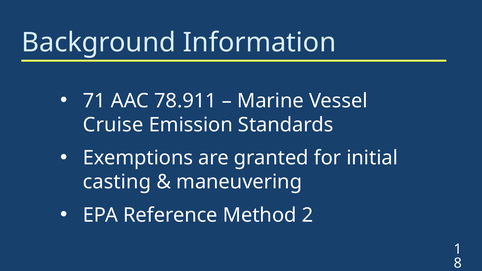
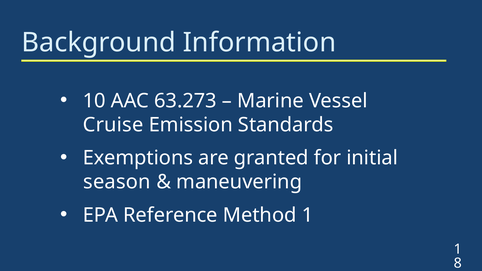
71: 71 -> 10
78.911: 78.911 -> 63.273
casting: casting -> season
Method 2: 2 -> 1
